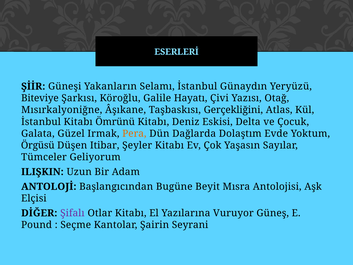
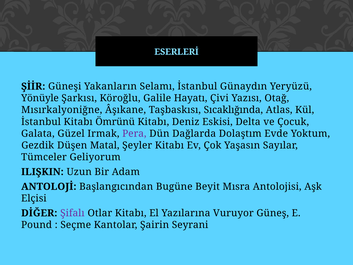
Biteviye: Biteviye -> Yönüyle
Gerçekliğini: Gerçekliğini -> Sıcaklığında
Pera colour: orange -> purple
Örgüsü: Örgüsü -> Gezdik
Itibar: Itibar -> Matal
